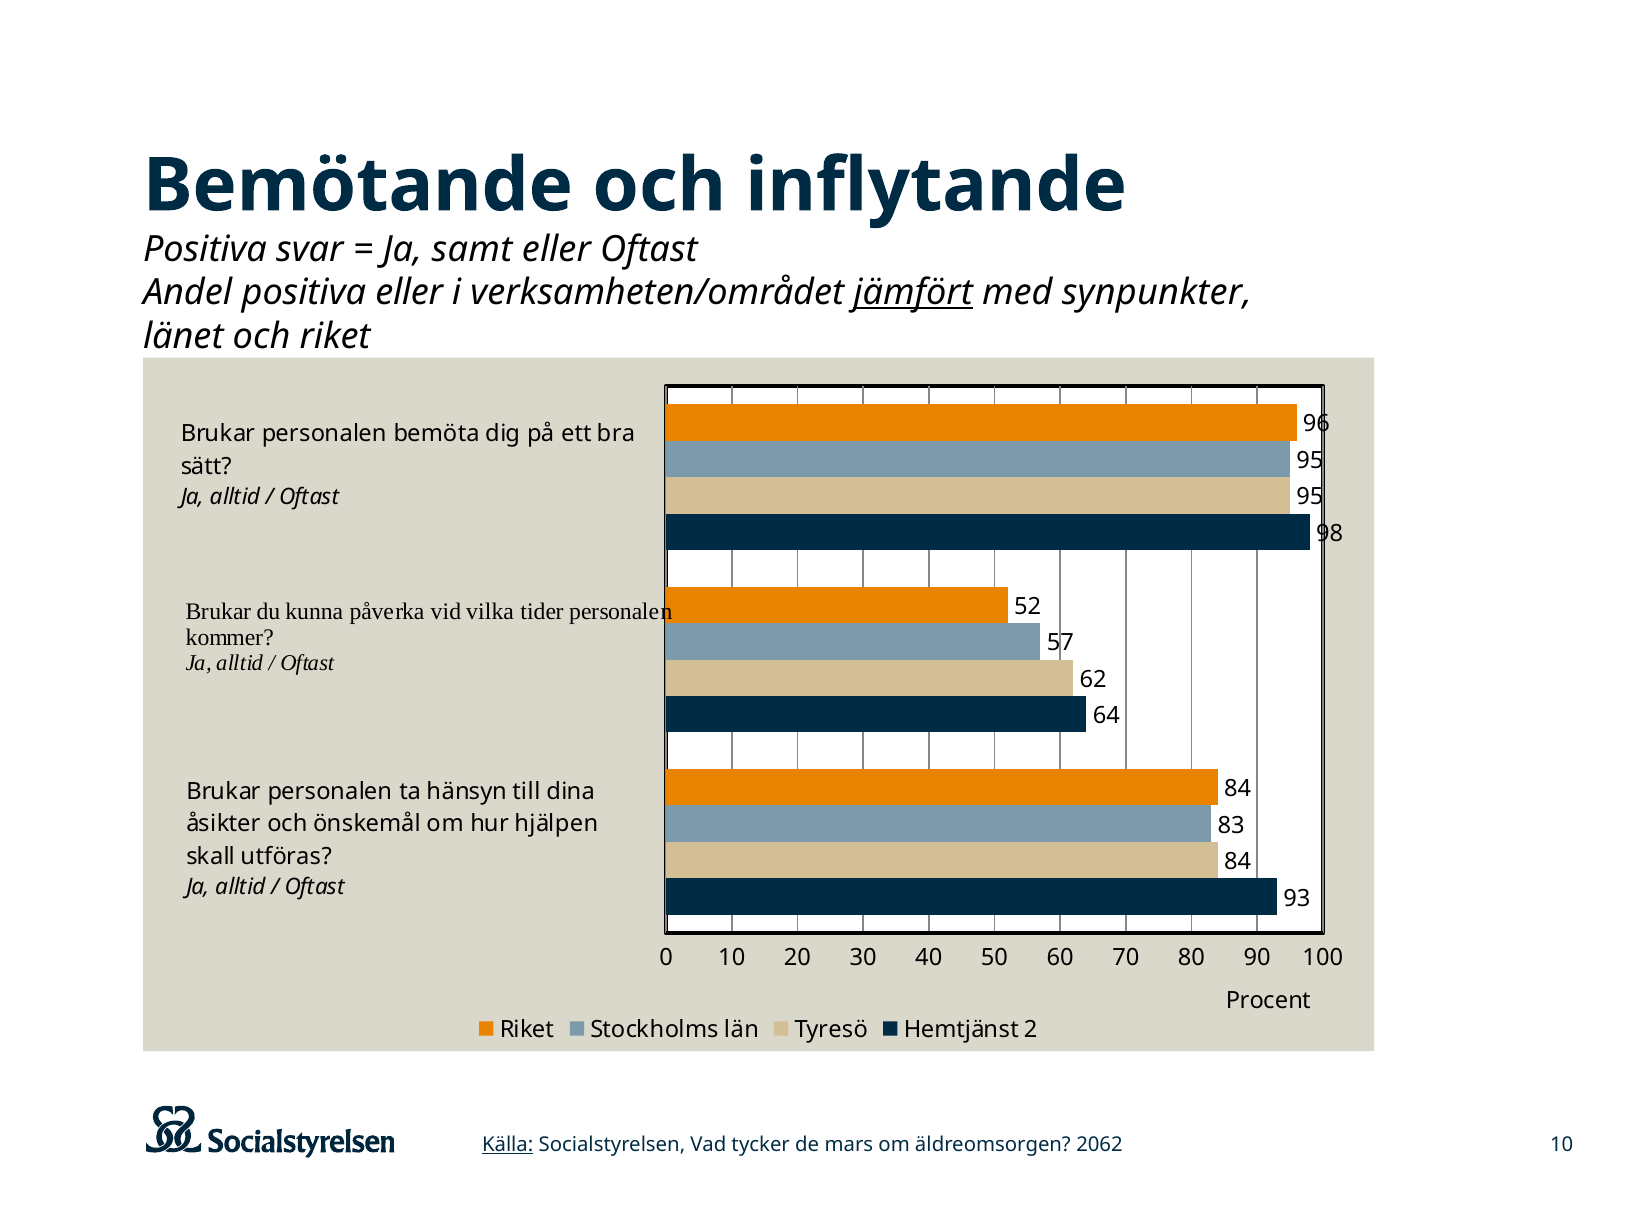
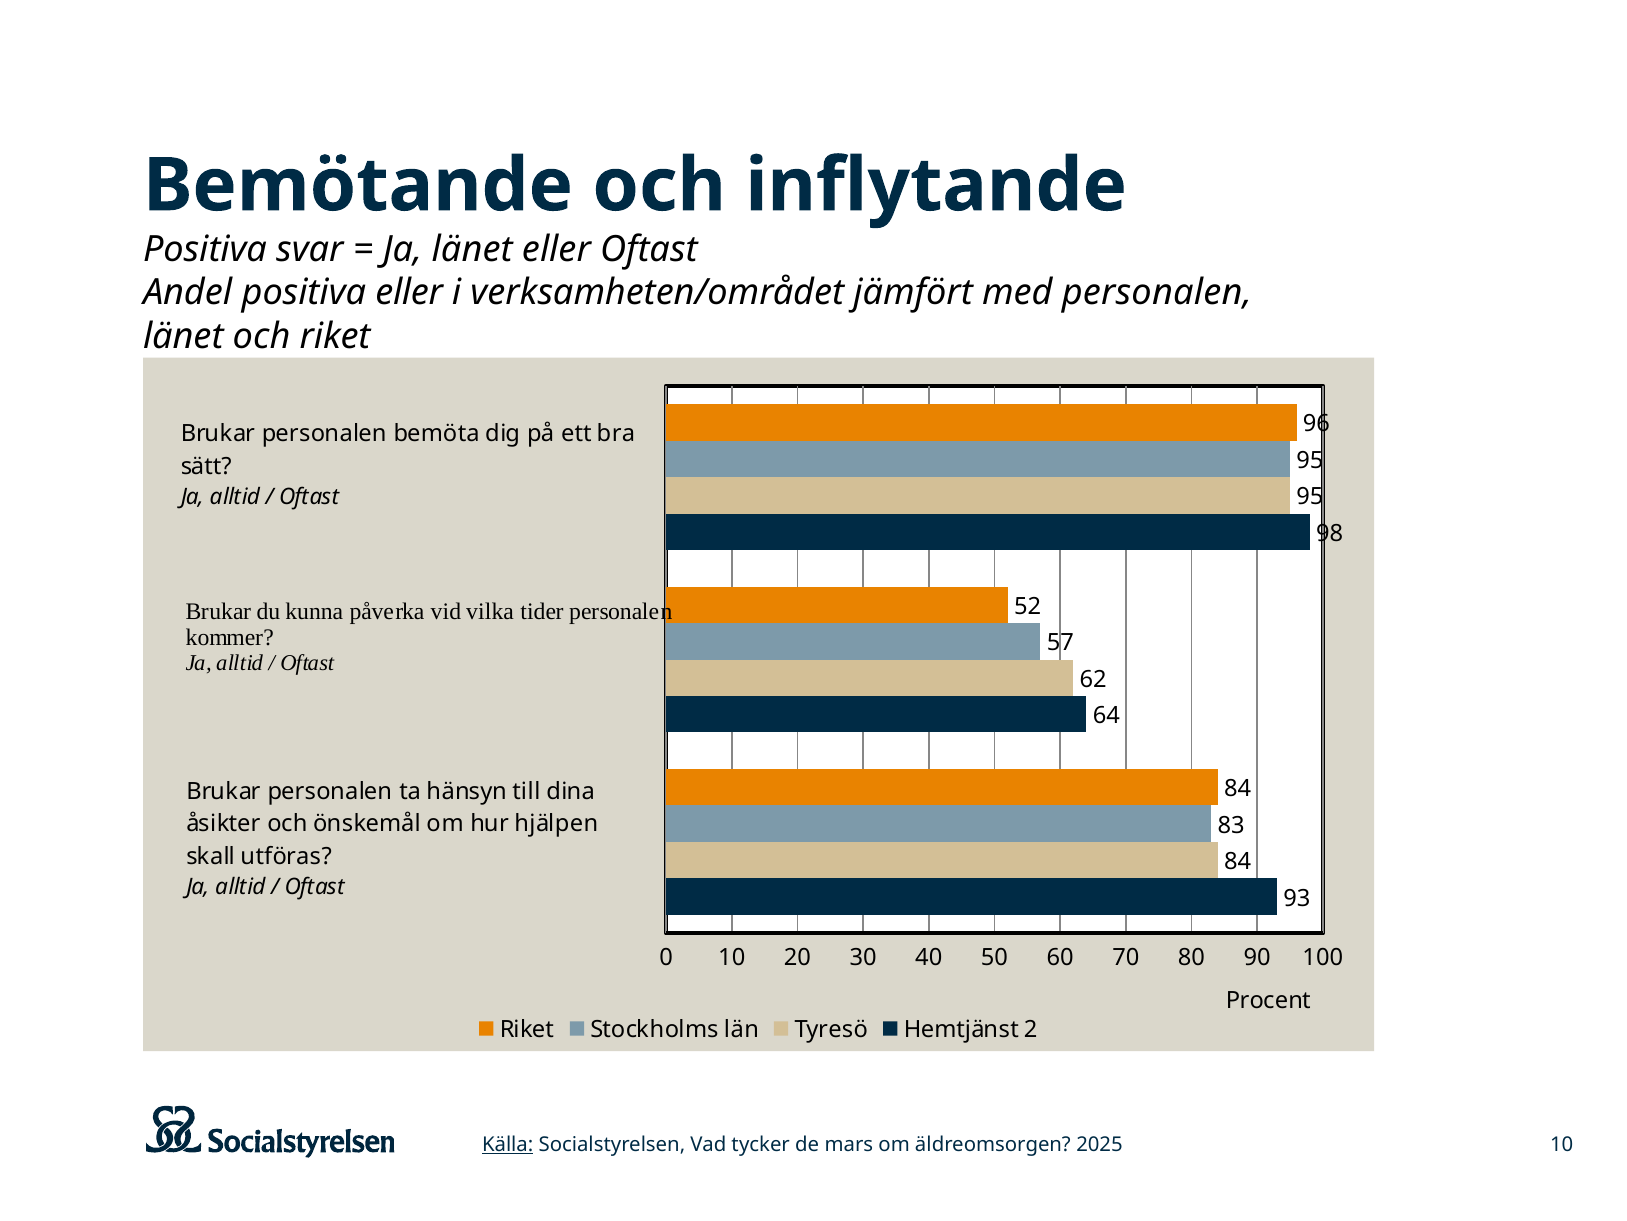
Ja samt: samt -> länet
jämfört underline: present -> none
med synpunkter: synpunkter -> personalen
2062: 2062 -> 2025
